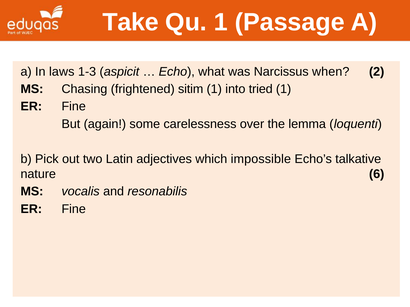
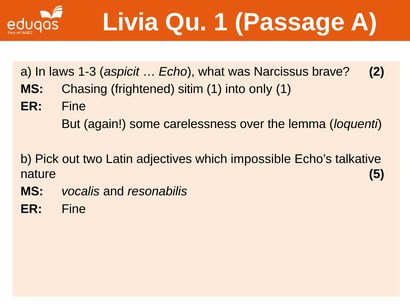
Take: Take -> Livia
when: when -> brave
tried: tried -> only
6: 6 -> 5
